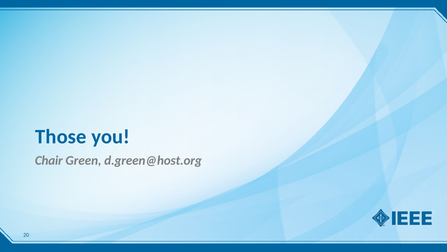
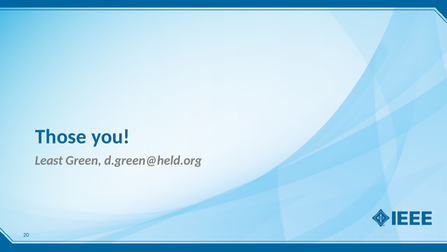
Chair: Chair -> Least
d.green@host.org: d.green@host.org -> d.green@held.org
